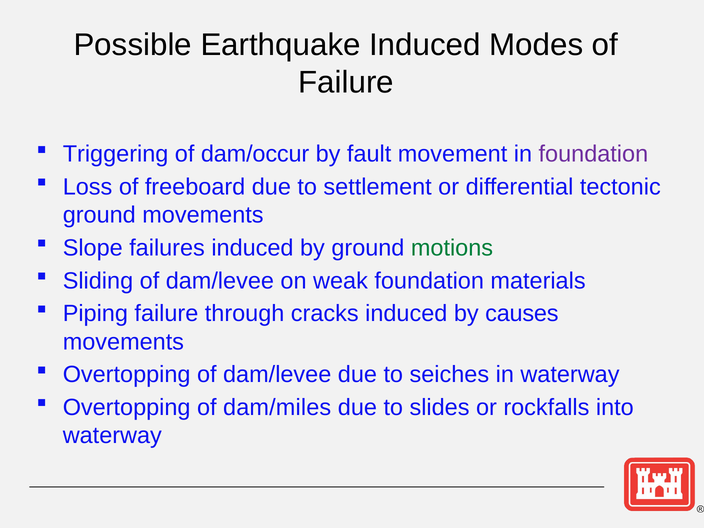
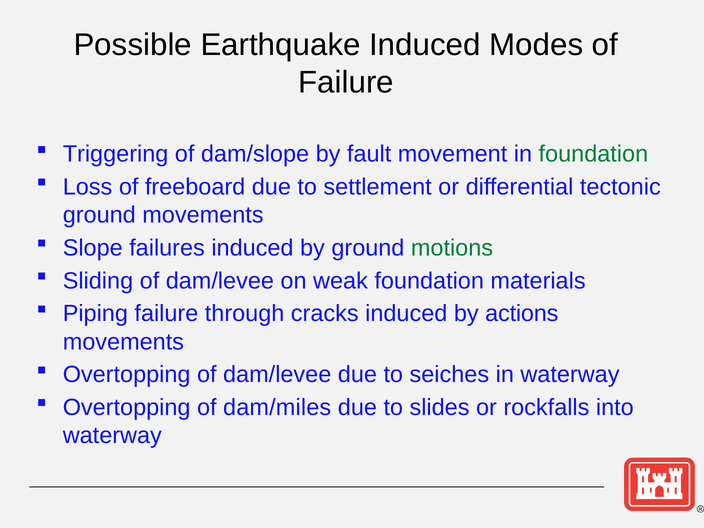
dam/occur: dam/occur -> dam/slope
foundation at (593, 154) colour: purple -> green
causes: causes -> actions
